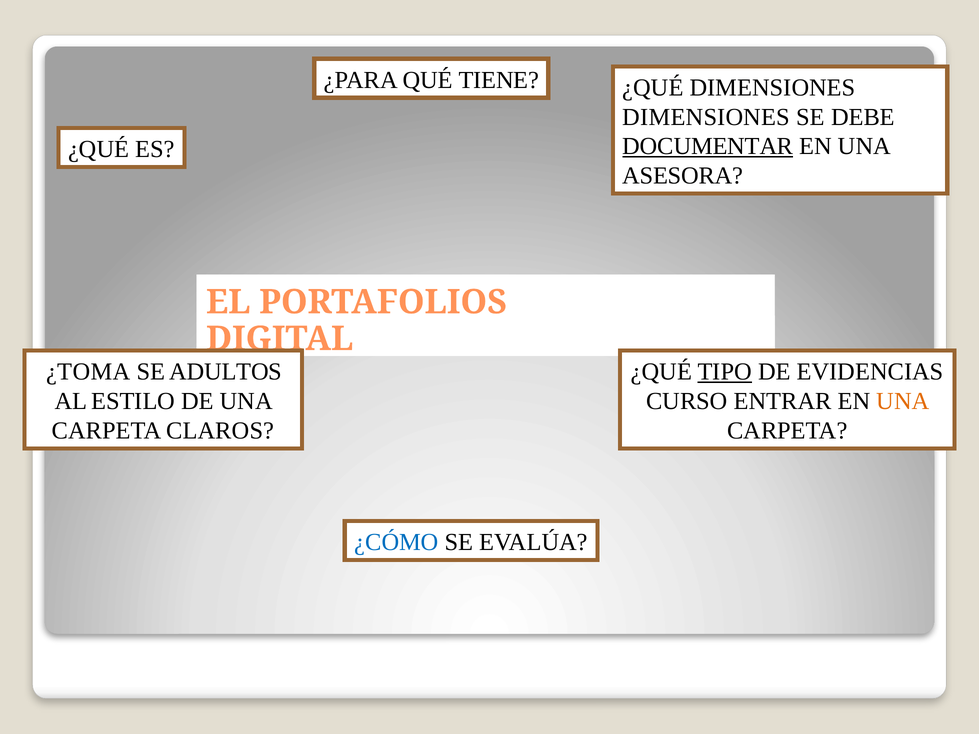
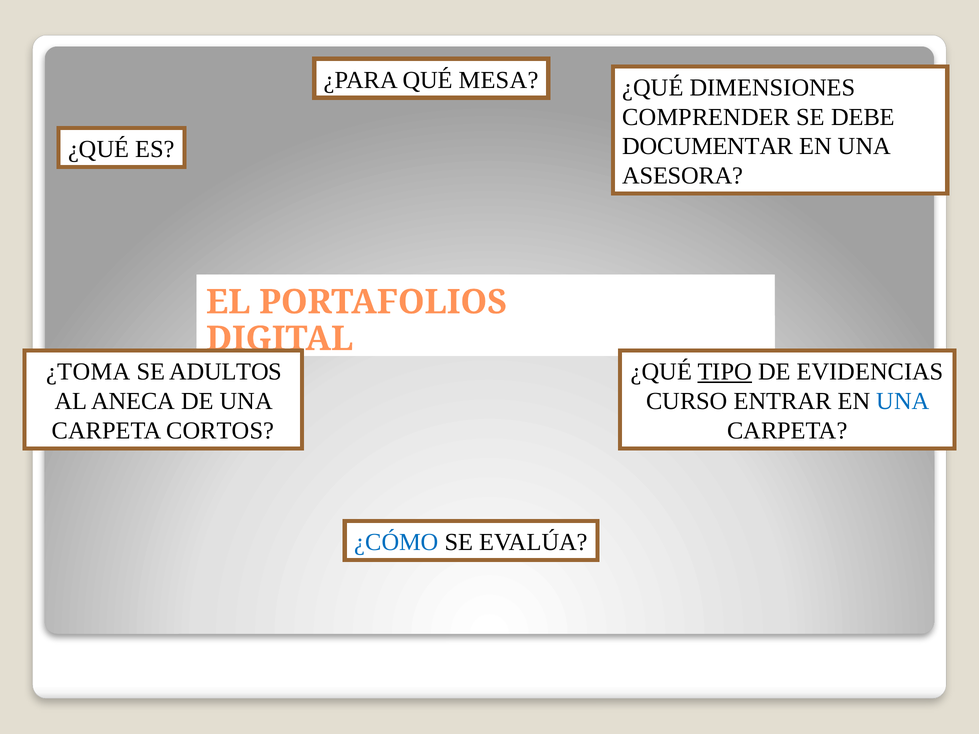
TIENE: TIENE -> MESA
DIMENSIONES at (706, 117): DIMENSIONES -> COMPRENDER
DOCUMENTAR underline: present -> none
ESTILO: ESTILO -> ANECA
UNA at (903, 401) colour: orange -> blue
CLAROS: CLAROS -> CORTOS
